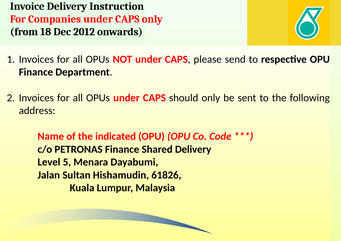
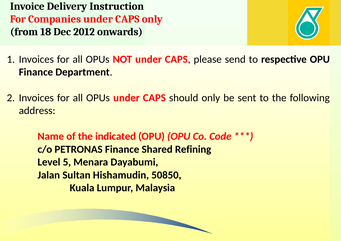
Shared Delivery: Delivery -> Refining
61826: 61826 -> 50850
